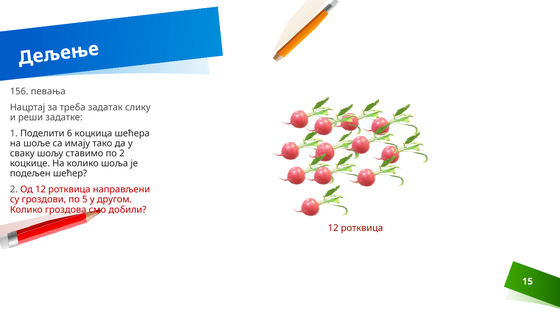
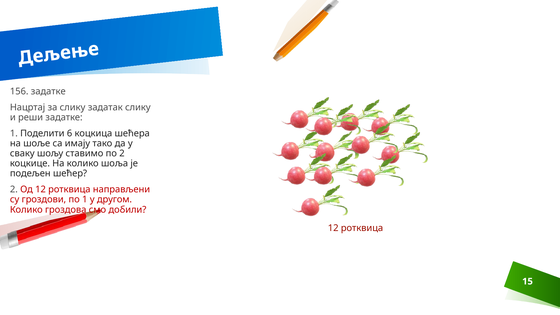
156 певања: певања -> задатке
за треба: треба -> слику
по 5: 5 -> 1
